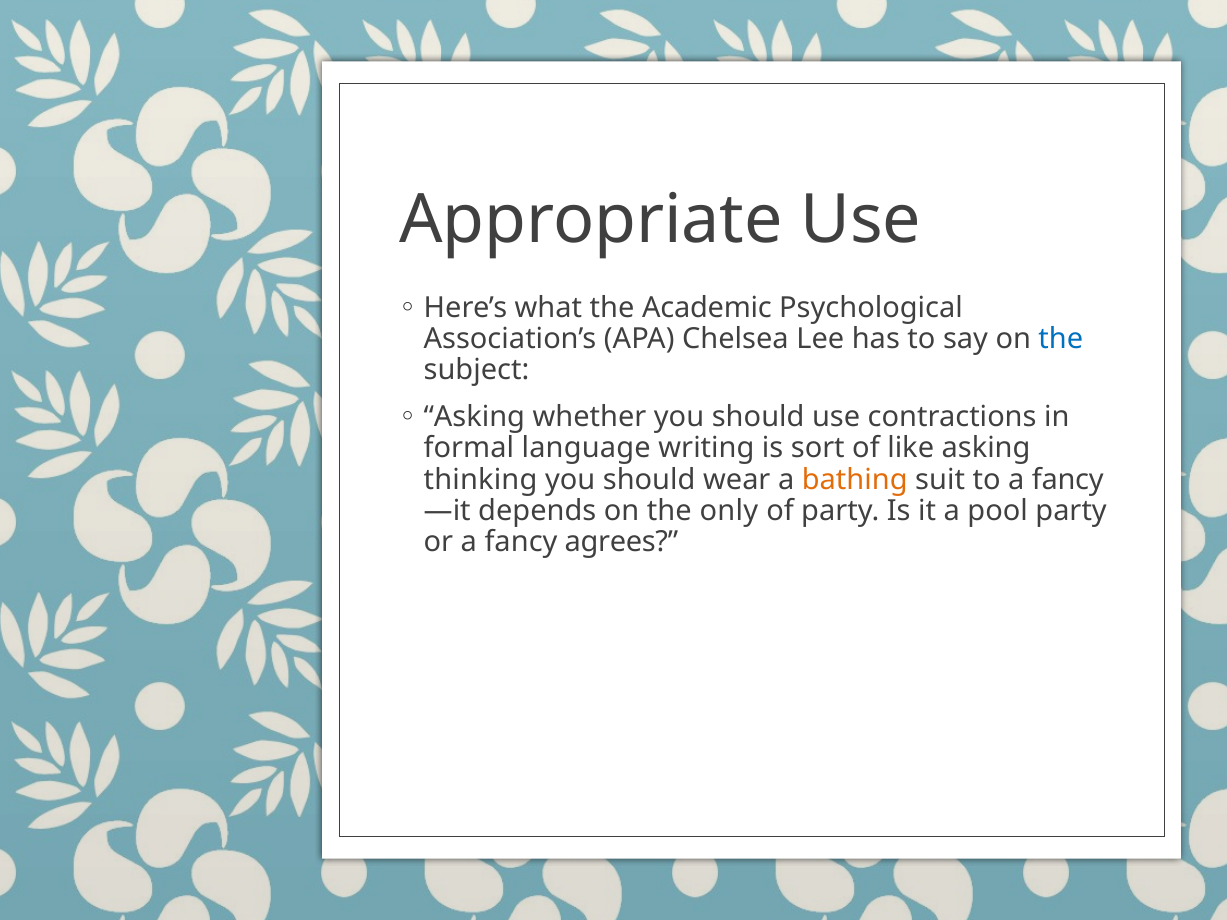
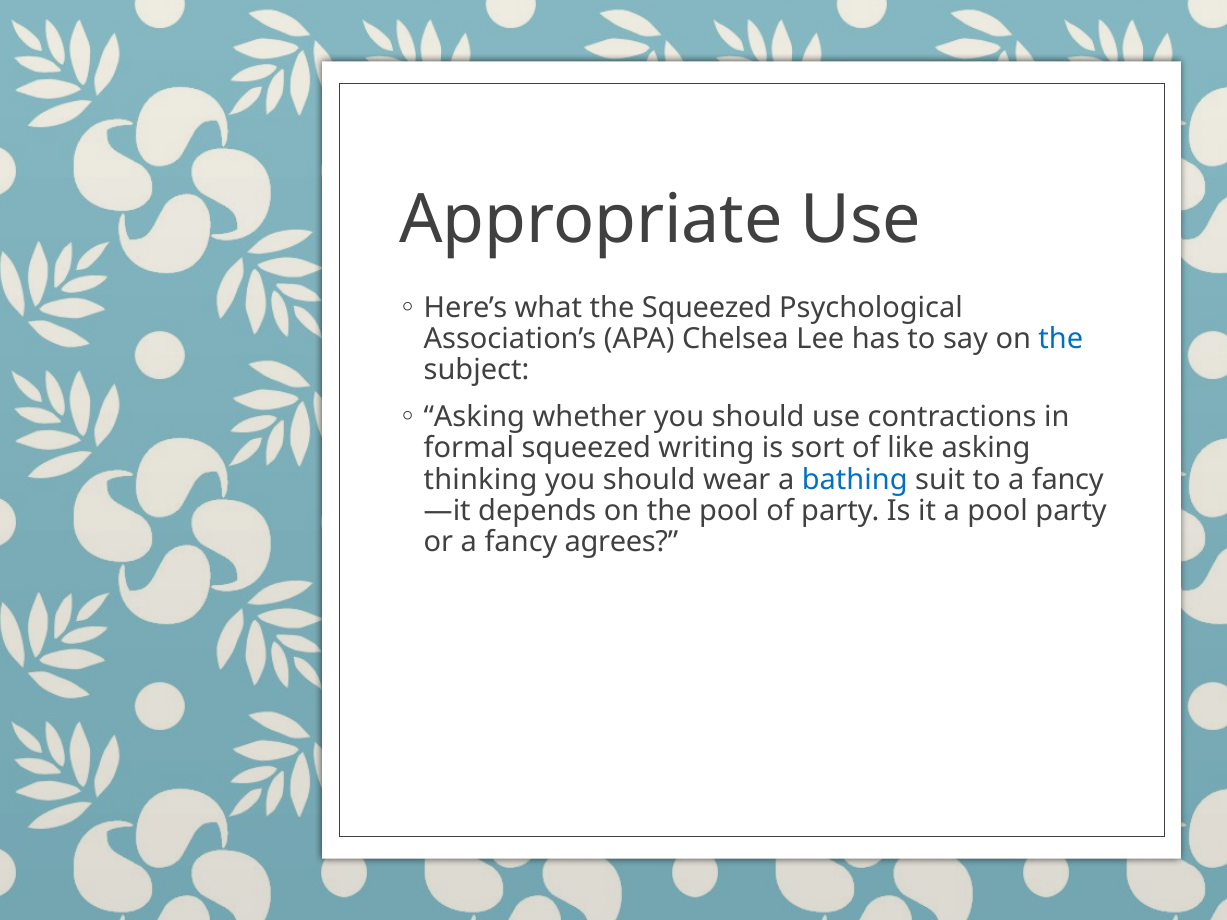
the Academic: Academic -> Squeezed
formal language: language -> squeezed
bathing colour: orange -> blue
the only: only -> pool
